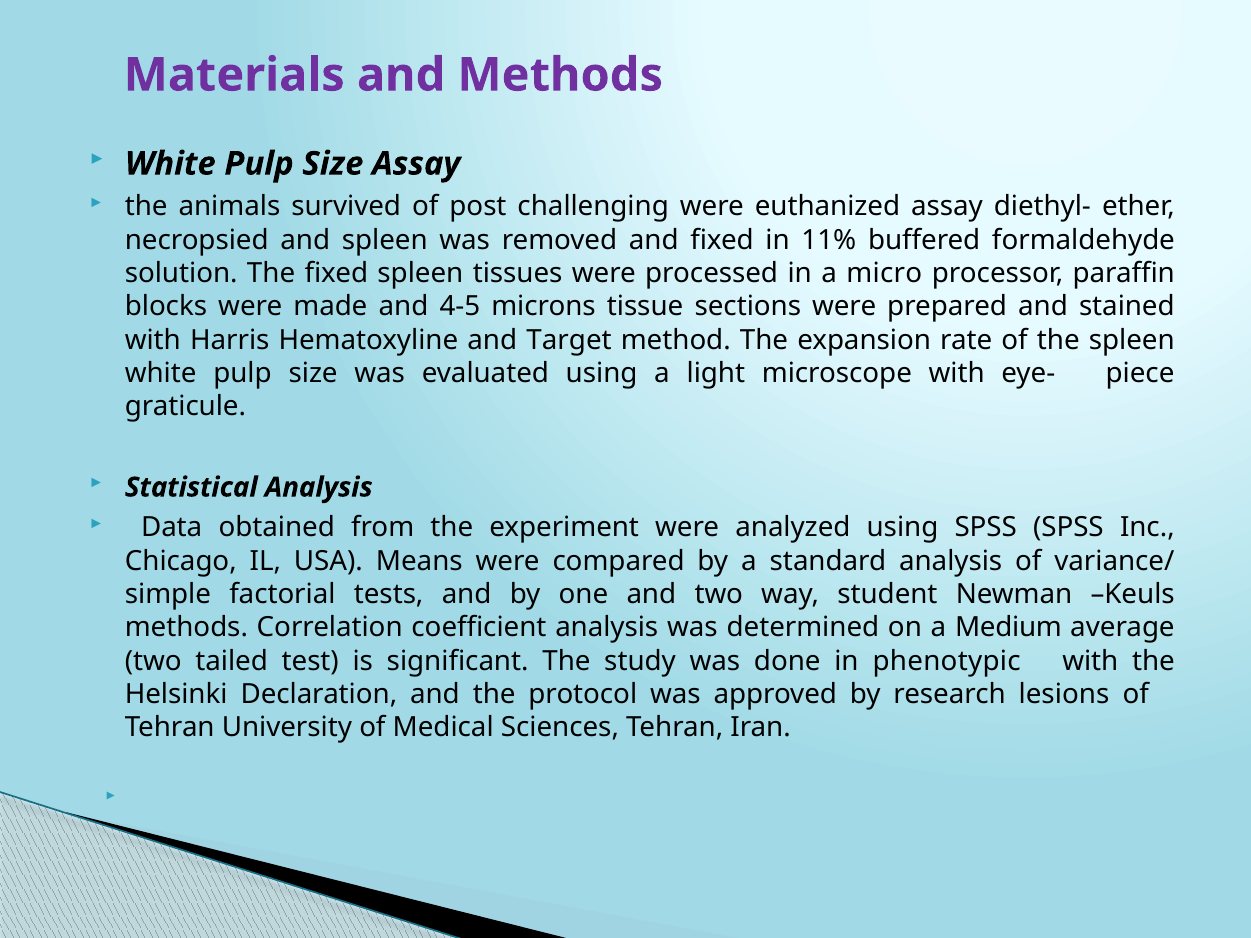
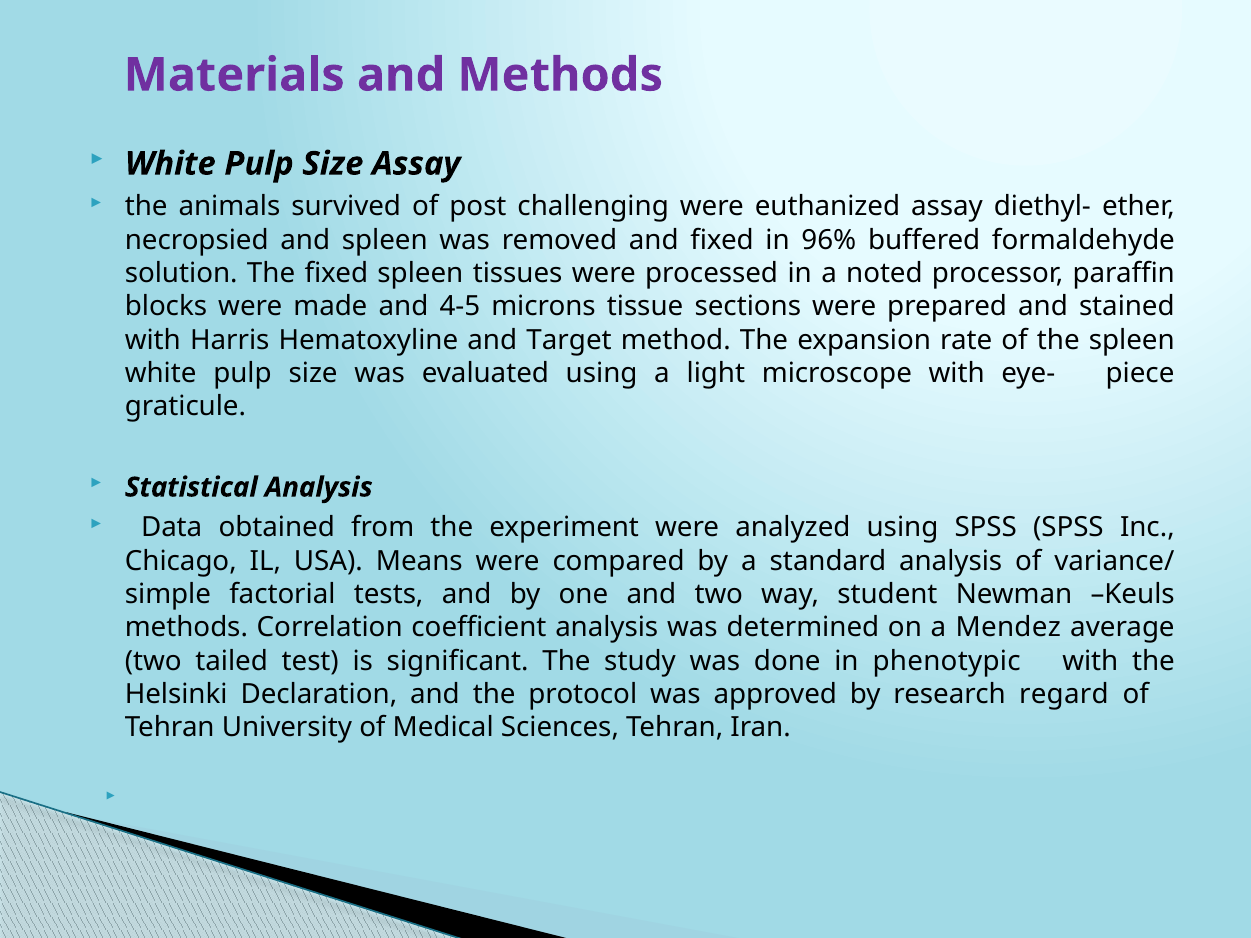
11%: 11% -> 96%
micro: micro -> noted
Medium: Medium -> Mendez
lesions: lesions -> regard
